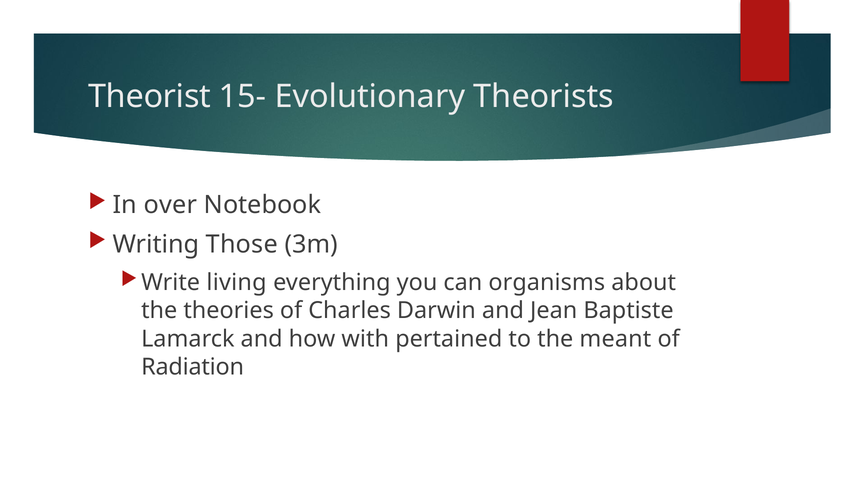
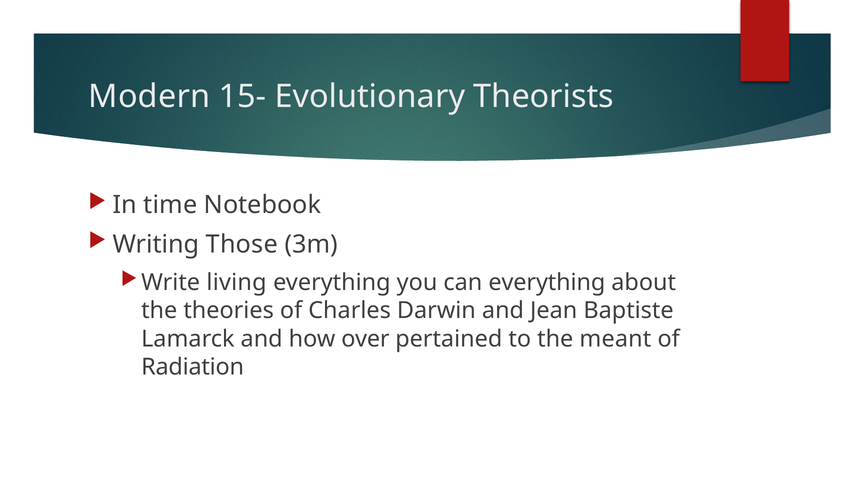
Theorist: Theorist -> Modern
over: over -> time
can organisms: organisms -> everything
with: with -> over
